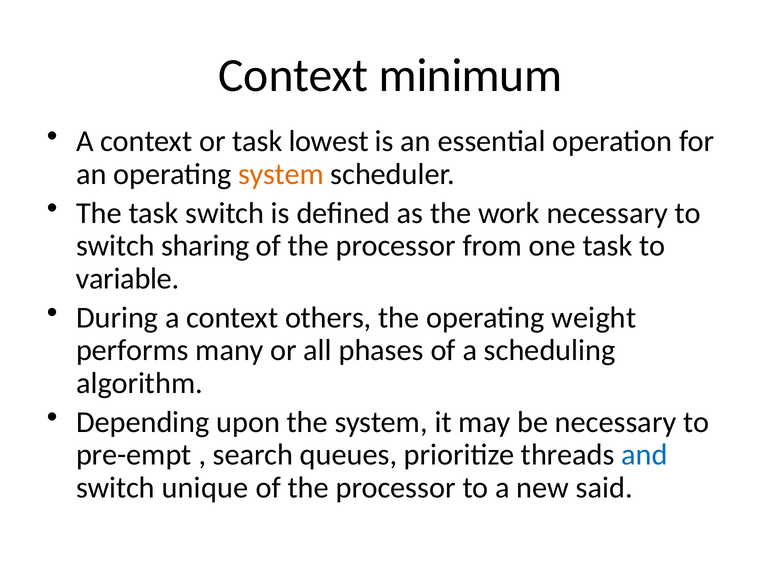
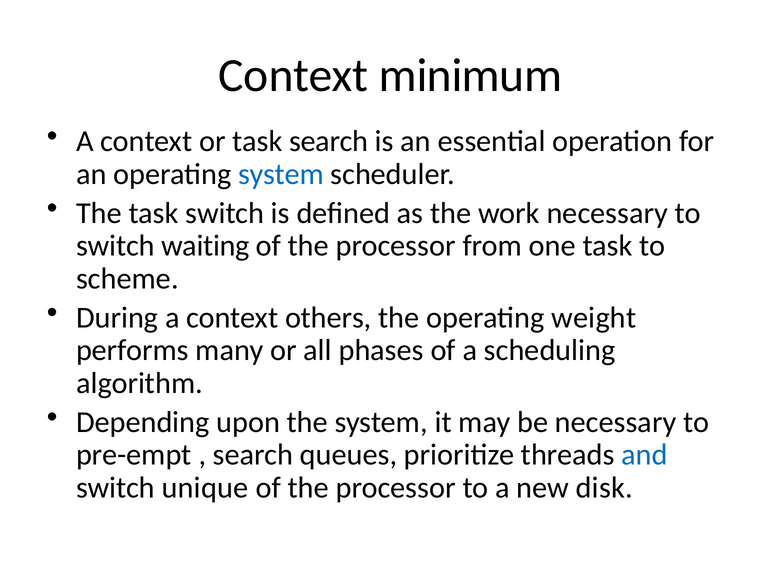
task lowest: lowest -> search
system at (281, 174) colour: orange -> blue
sharing: sharing -> waiting
variable: variable -> scheme
said: said -> disk
